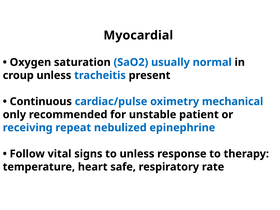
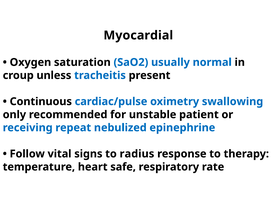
mechanical: mechanical -> swallowing
to unless: unless -> radius
